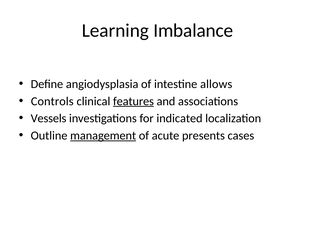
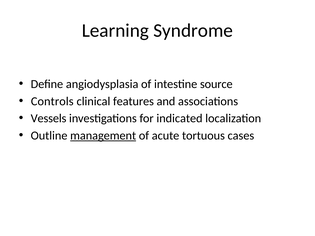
Imbalance: Imbalance -> Syndrome
allows: allows -> source
features underline: present -> none
presents: presents -> tortuous
